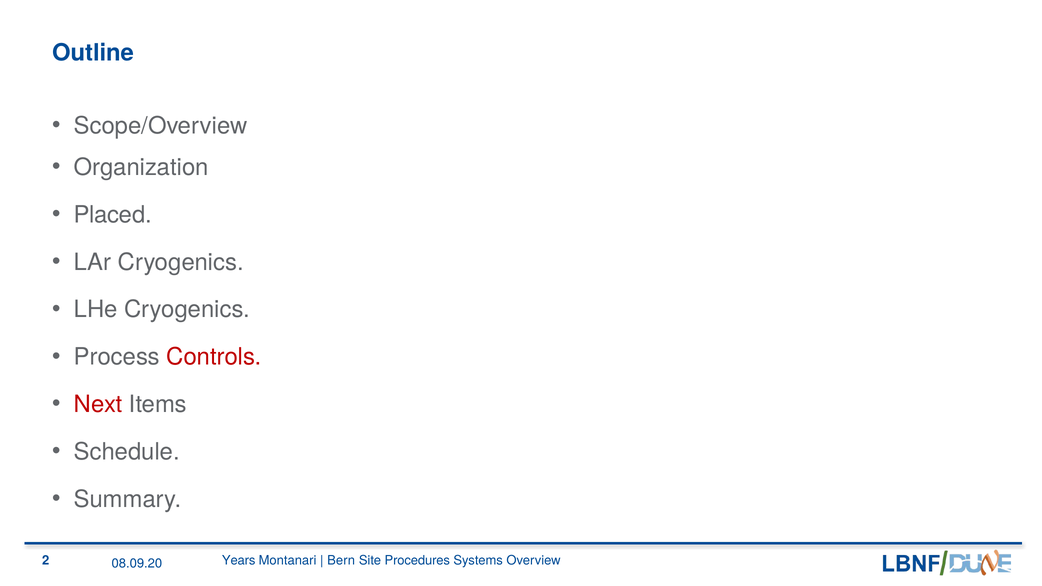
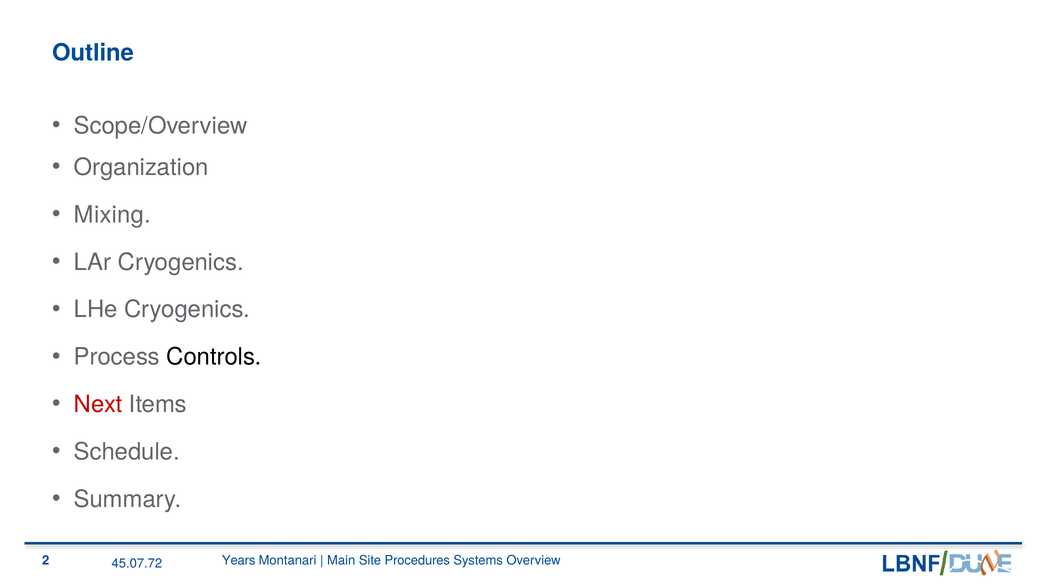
Placed: Placed -> Mixing
Controls colour: red -> black
Bern: Bern -> Main
08.09.20: 08.09.20 -> 45.07.72
